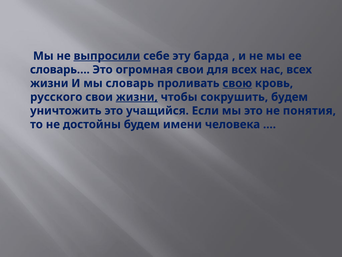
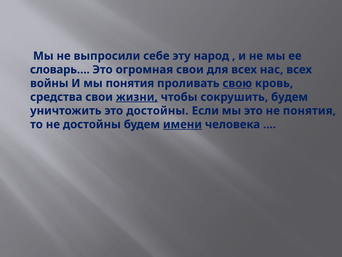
выпросили underline: present -> none
барда: барда -> народ
жизни at (49, 83): жизни -> войны
мы словарь: словарь -> понятия
русского: русского -> средства
это учащийся: учащийся -> достойны
имени underline: none -> present
